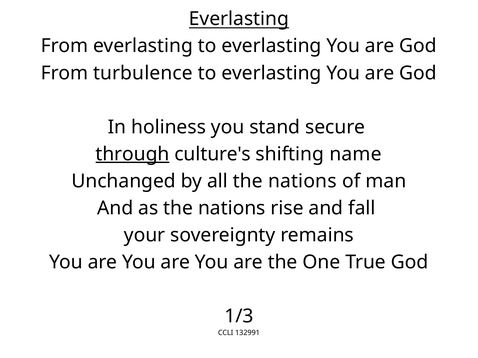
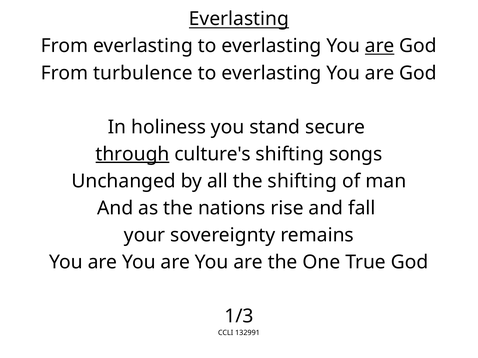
are at (380, 46) underline: none -> present
name: name -> songs
all the nations: nations -> shifting
